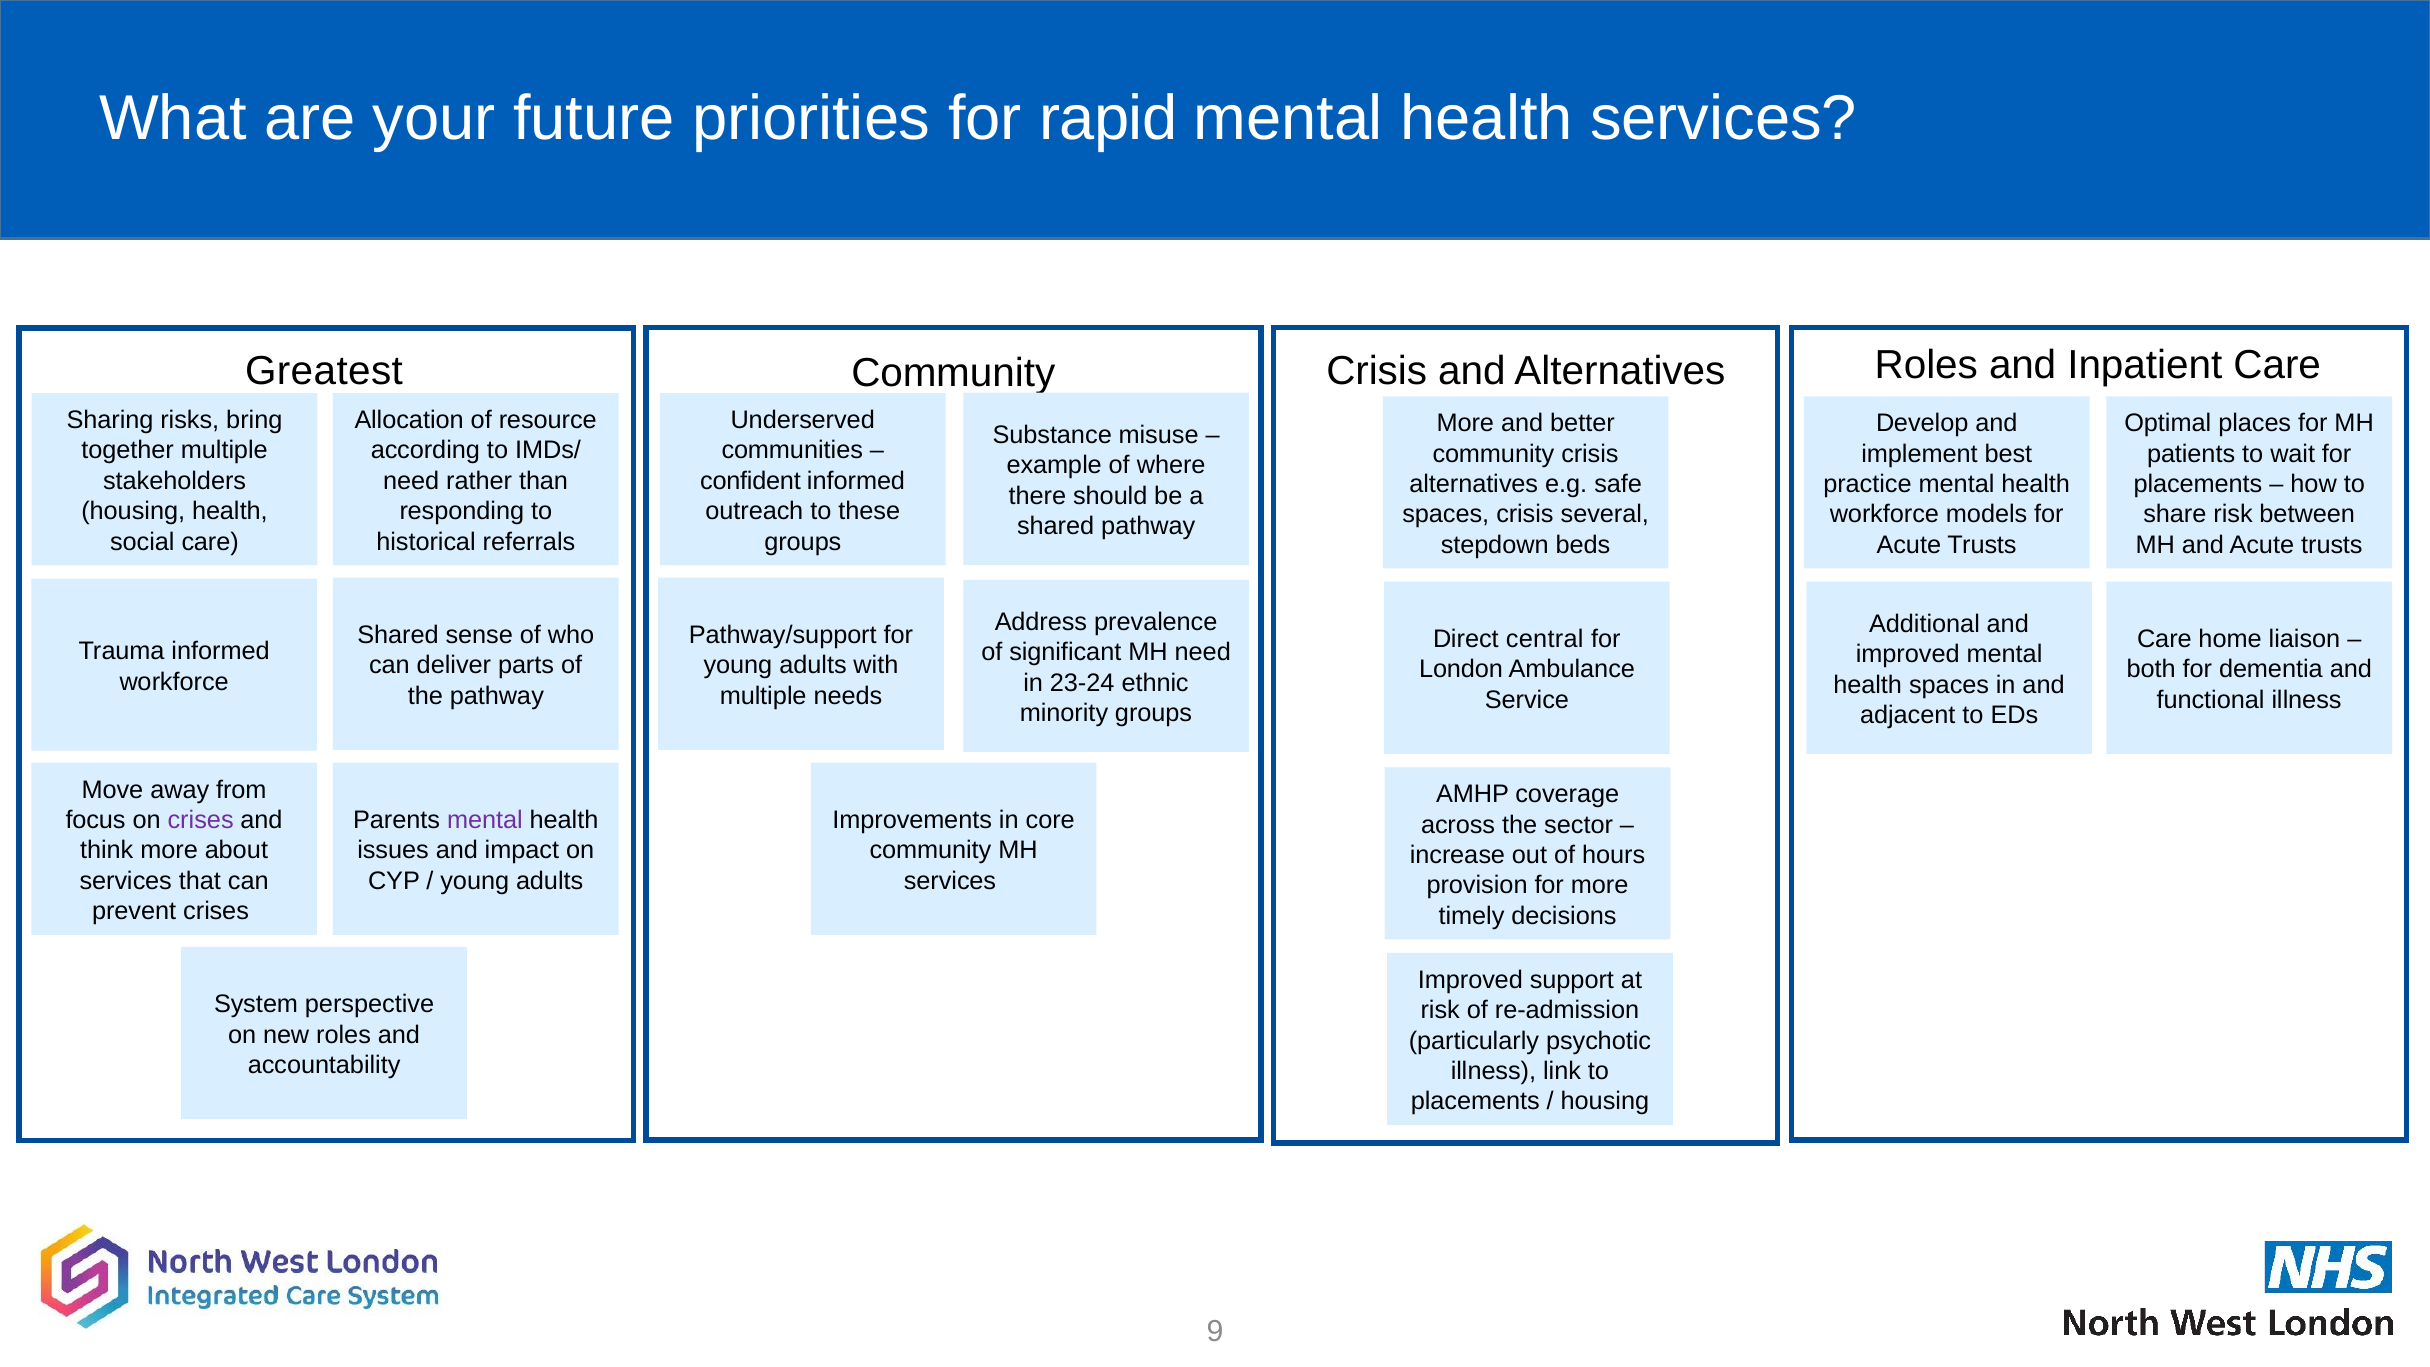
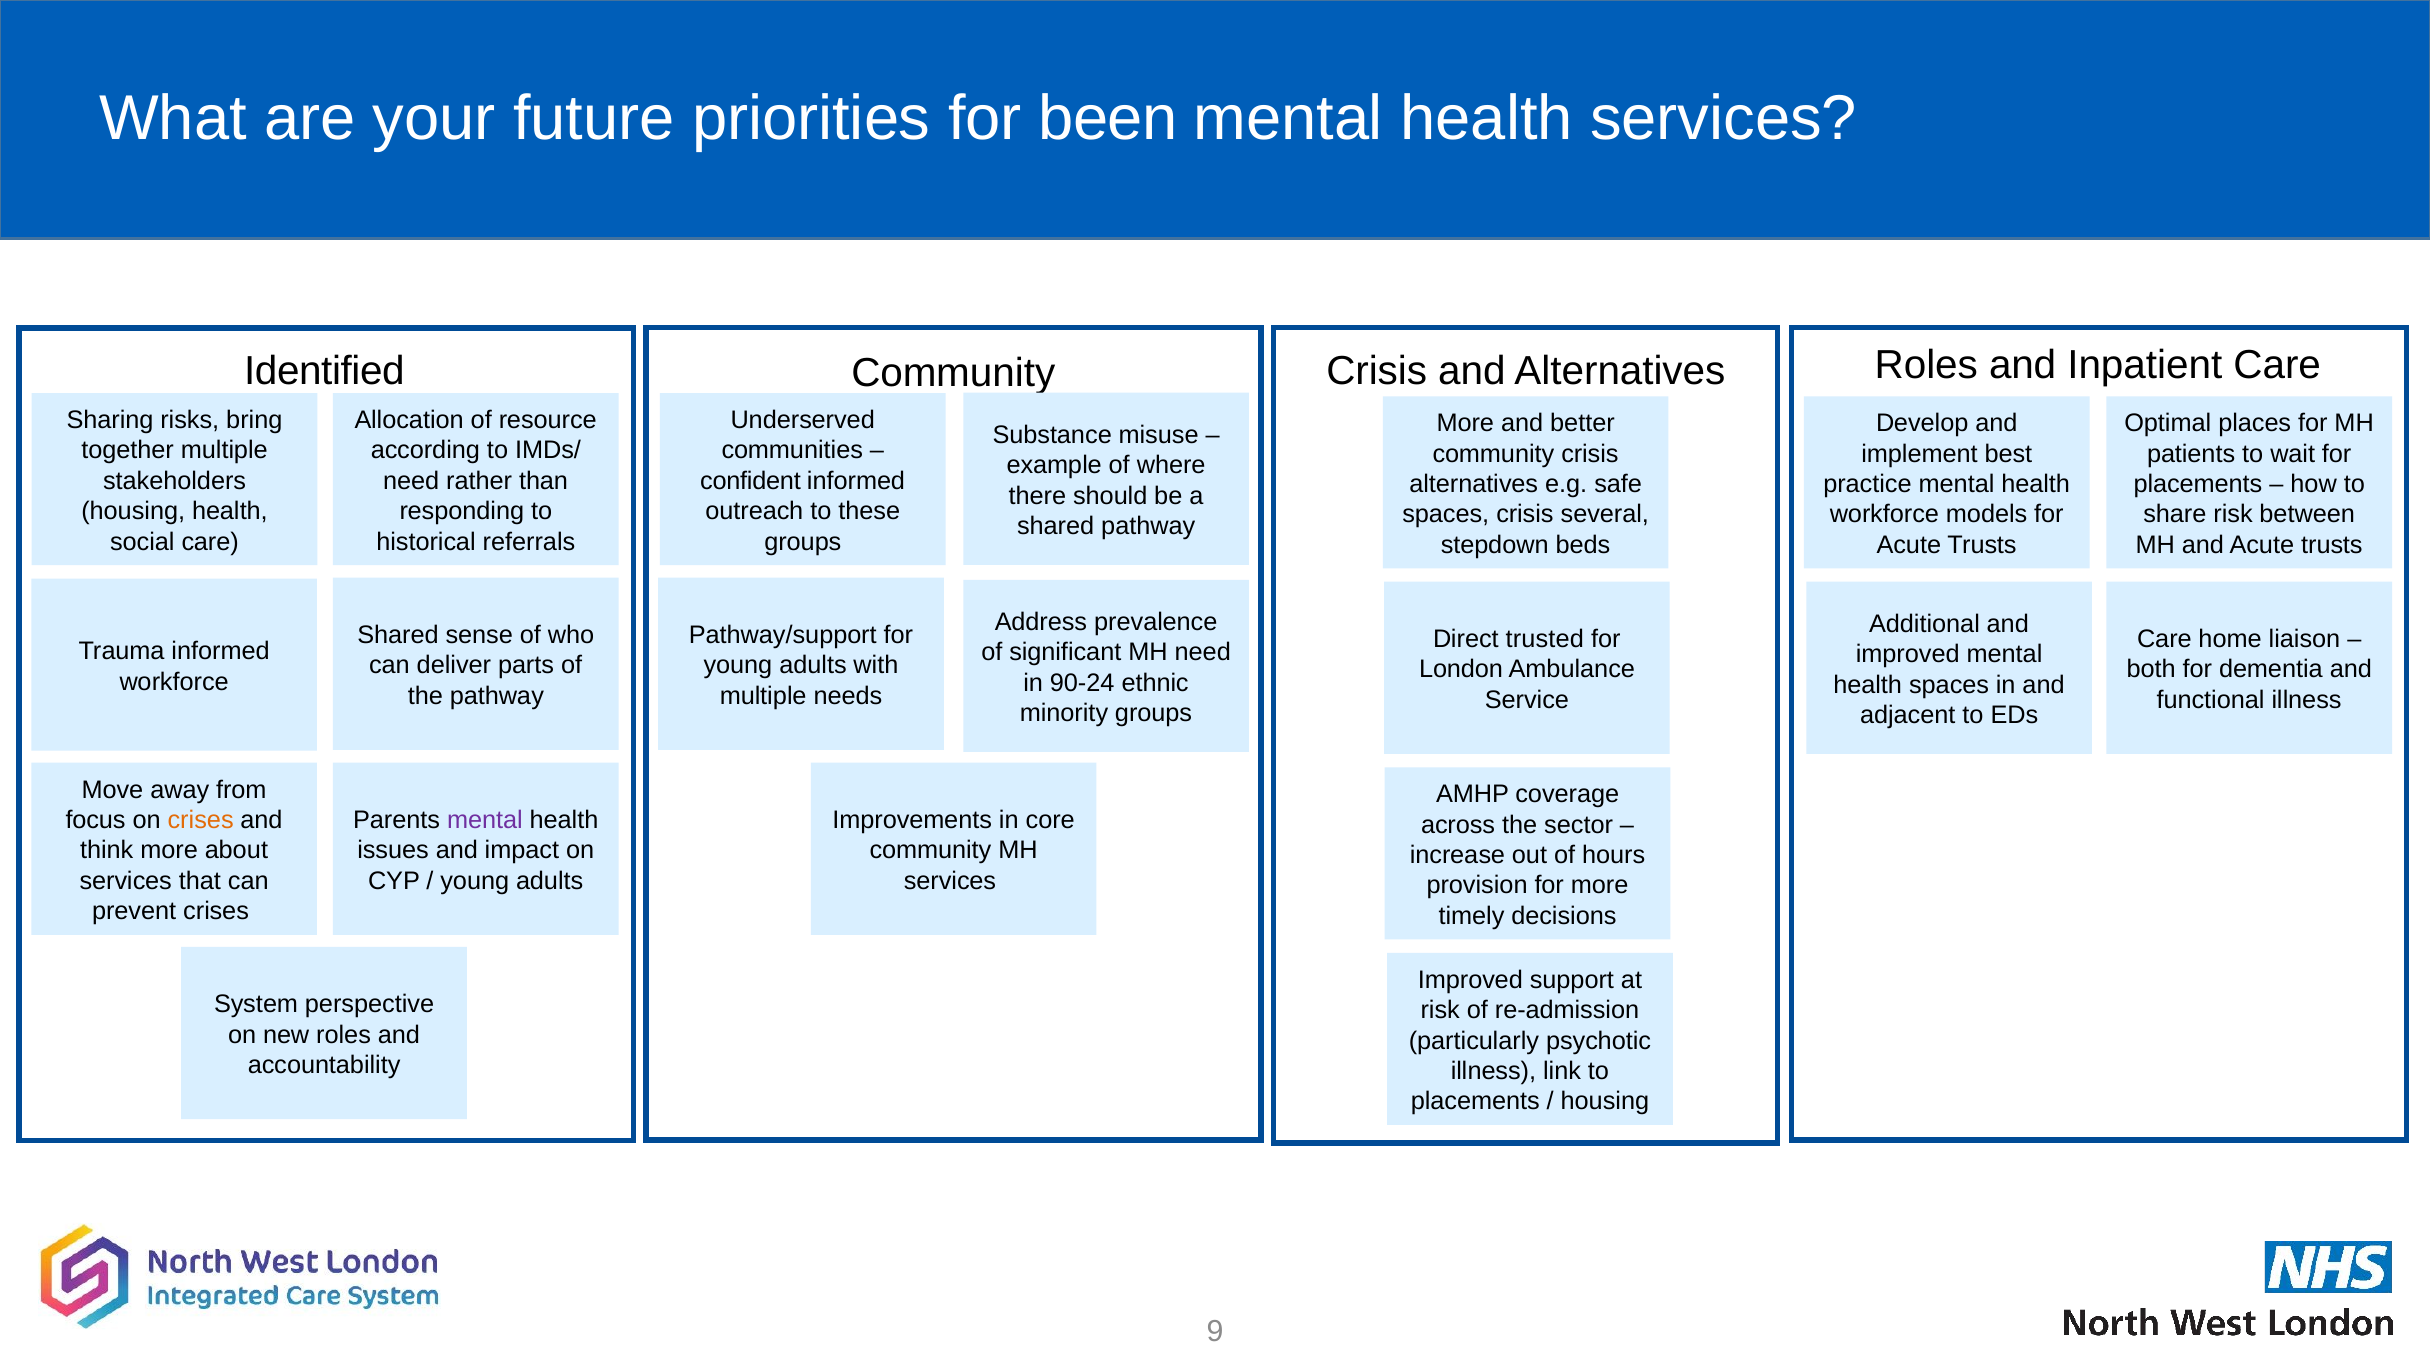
rapid: rapid -> been
Greatest: Greatest -> Identified
central: central -> trusted
23-24: 23-24 -> 90-24
crises at (201, 820) colour: purple -> orange
